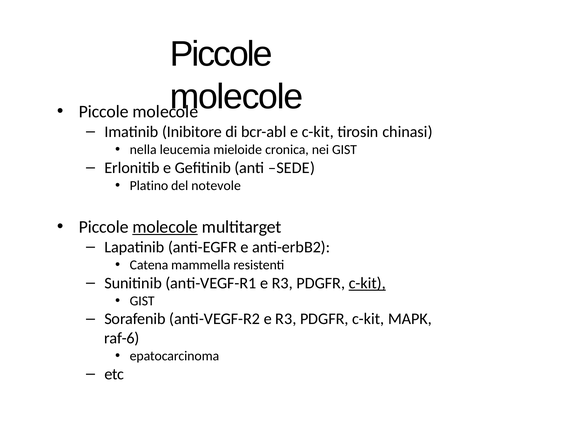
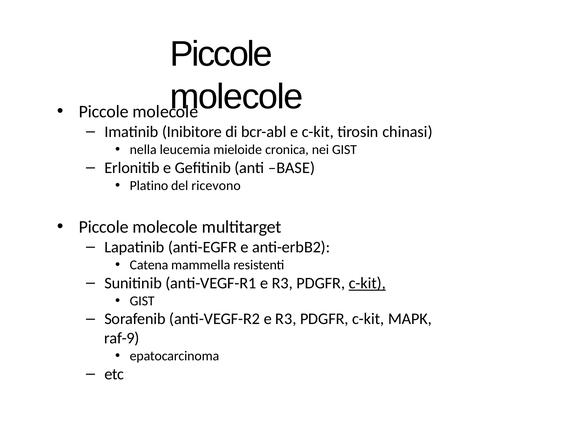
SEDE: SEDE -> BASE
notevole: notevole -> ricevono
molecole at (165, 227) underline: present -> none
raf-6: raf-6 -> raf-9
